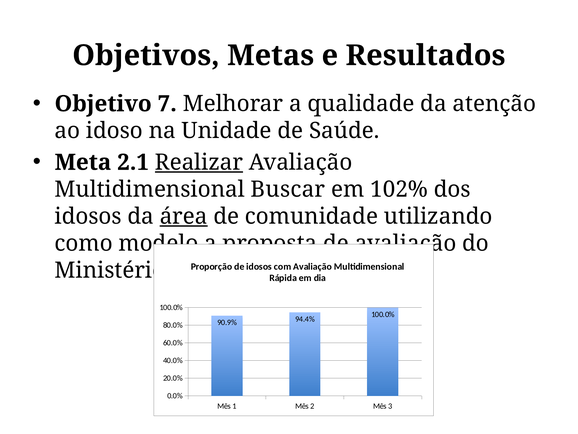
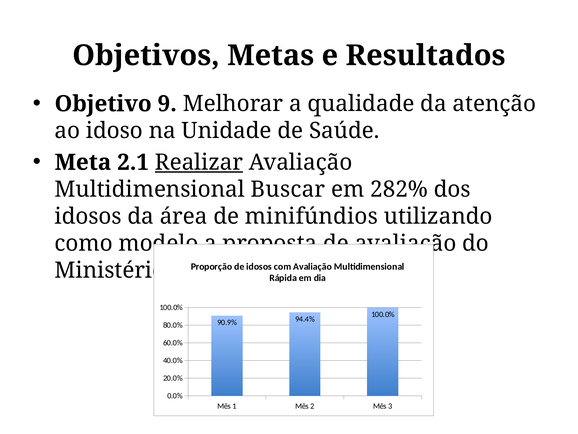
7: 7 -> 9
102%: 102% -> 282%
área underline: present -> none
comunidade: comunidade -> minifúndios
